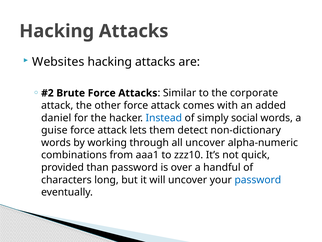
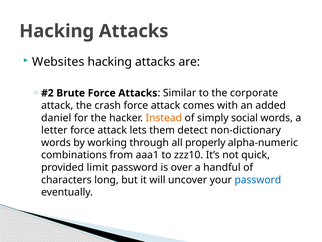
other: other -> crash
Instead colour: blue -> orange
guise: guise -> letter
all uncover: uncover -> properly
than: than -> limit
